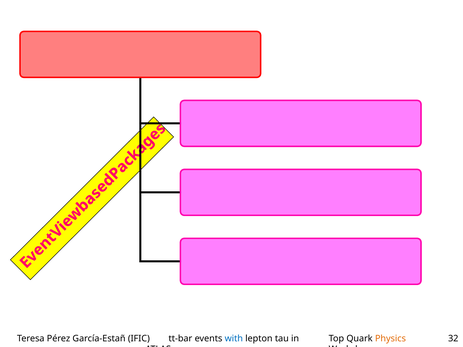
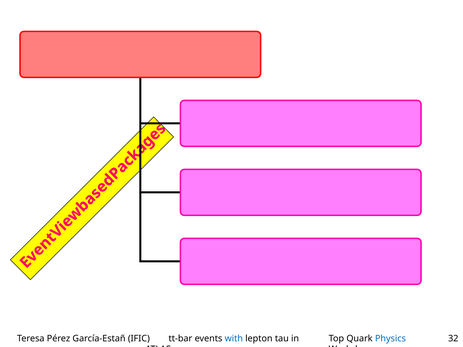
Physics colour: orange -> blue
